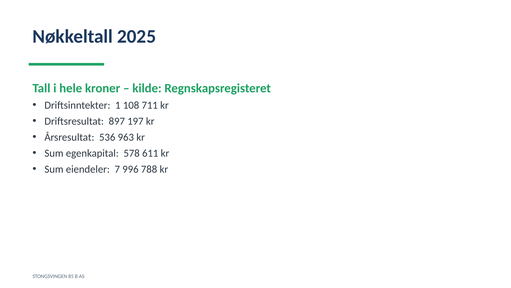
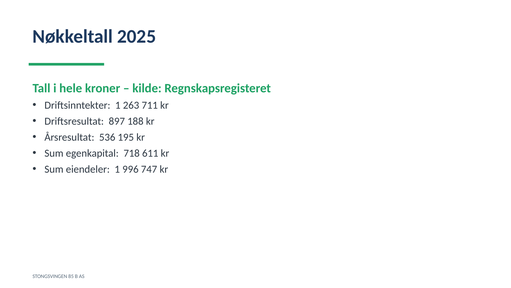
108: 108 -> 263
197: 197 -> 188
963: 963 -> 195
578: 578 -> 718
eiendeler 7: 7 -> 1
788: 788 -> 747
